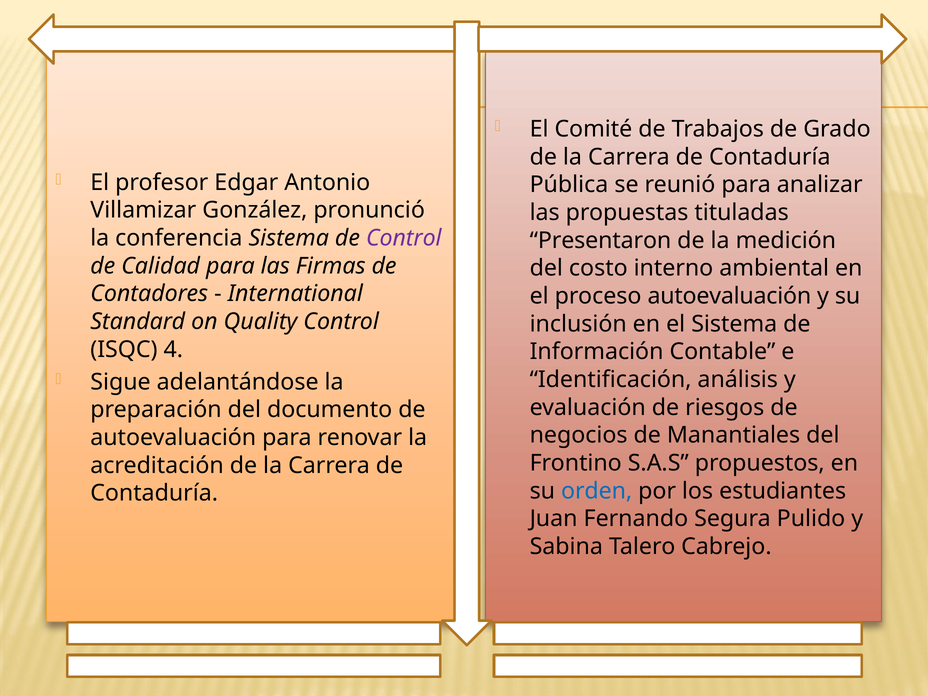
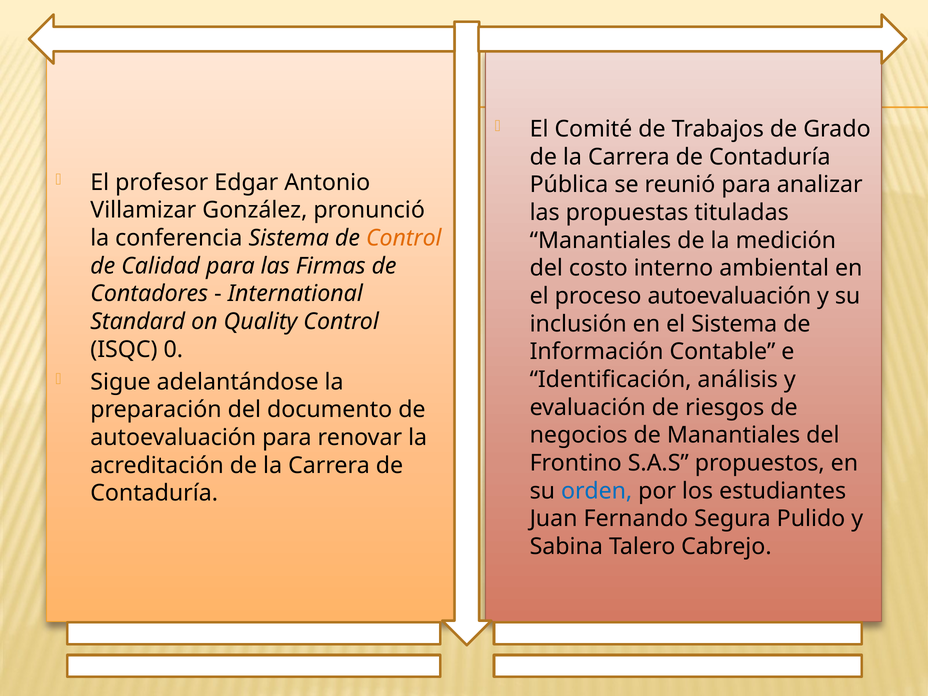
Control at (404, 238) colour: purple -> orange
Presentaron at (600, 240): Presentaron -> Manantiales
4: 4 -> 0
